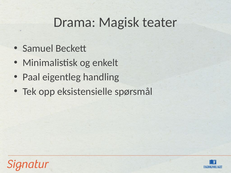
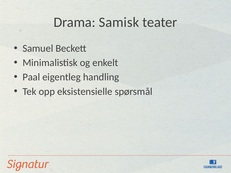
Magisk: Magisk -> Samisk
